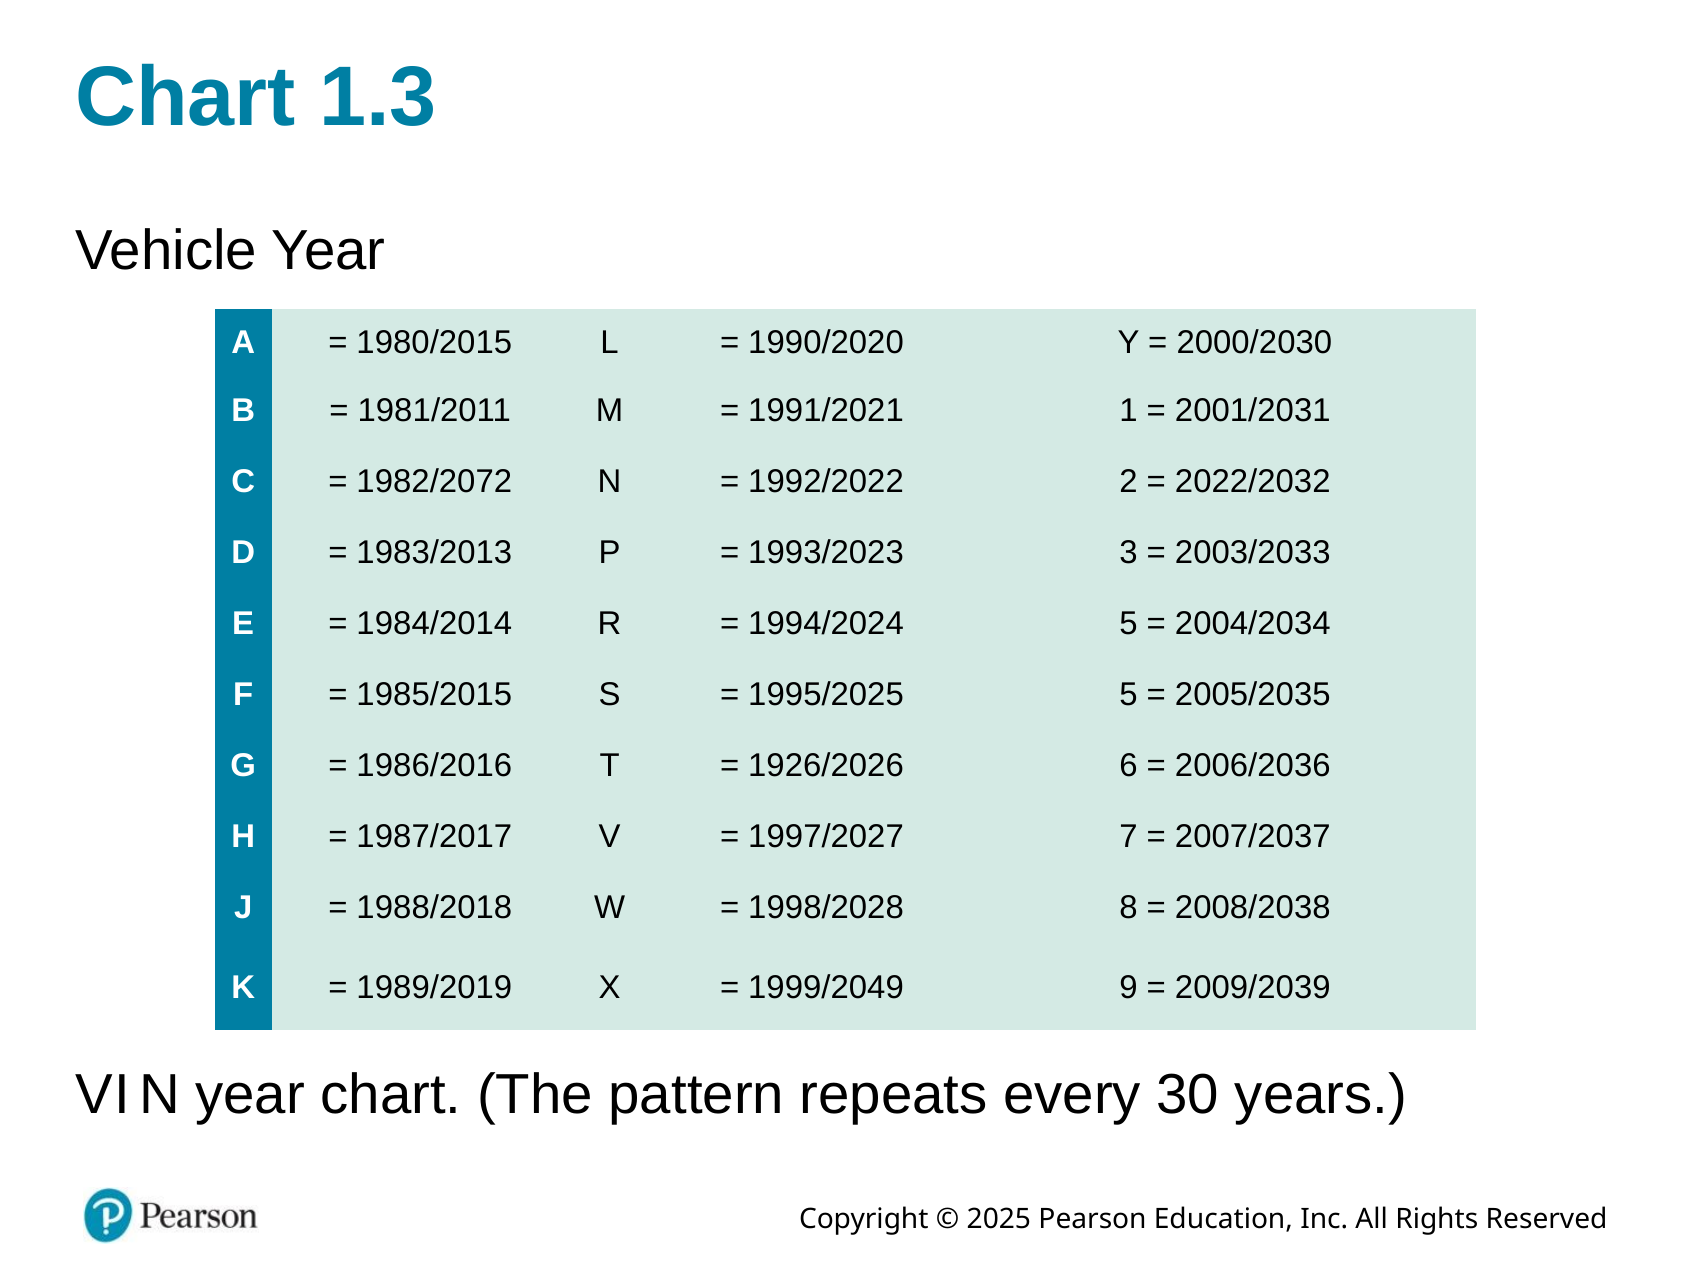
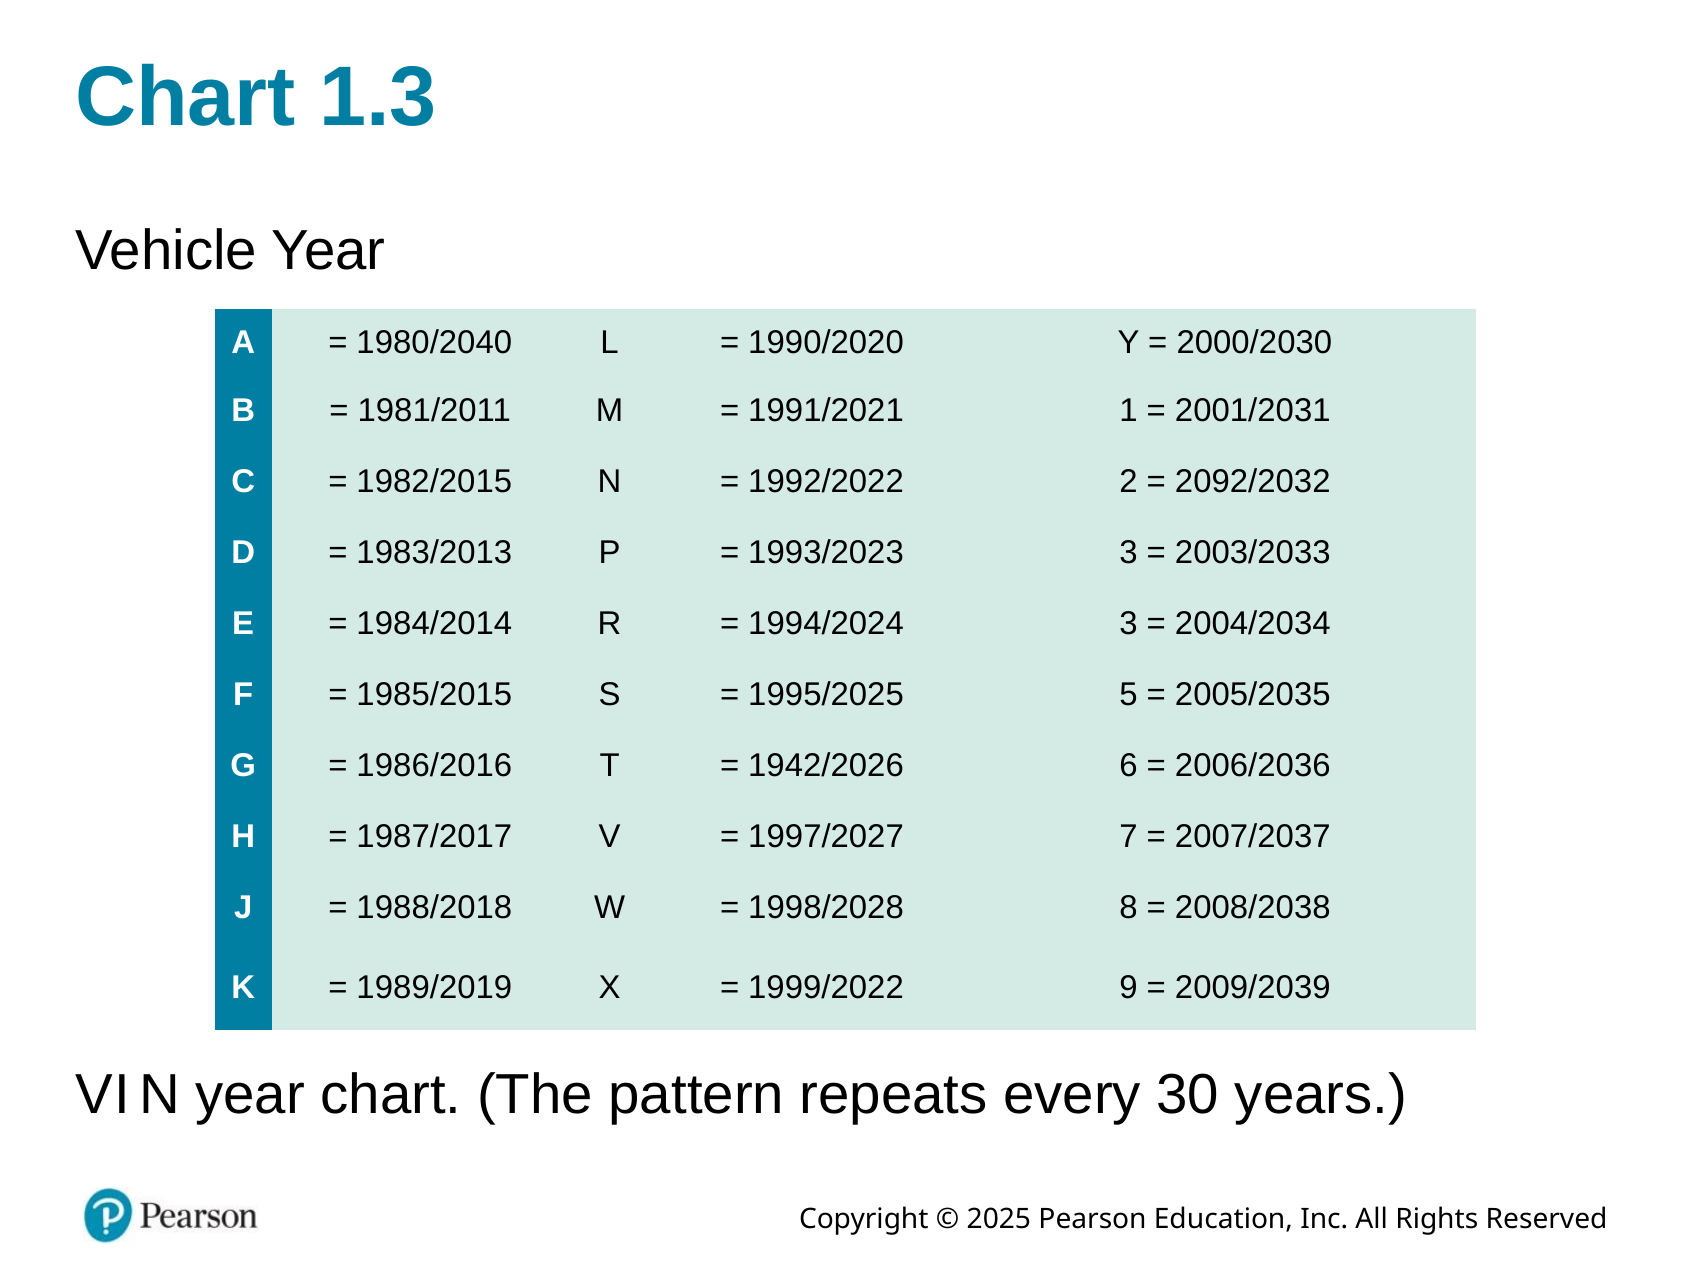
1980/2015: 1980/2015 -> 1980/2040
1982/2072: 1982/2072 -> 1982/2015
2022/2032: 2022/2032 -> 2092/2032
1994/2024 5: 5 -> 3
1926/2026: 1926/2026 -> 1942/2026
1999/2049: 1999/2049 -> 1999/2022
